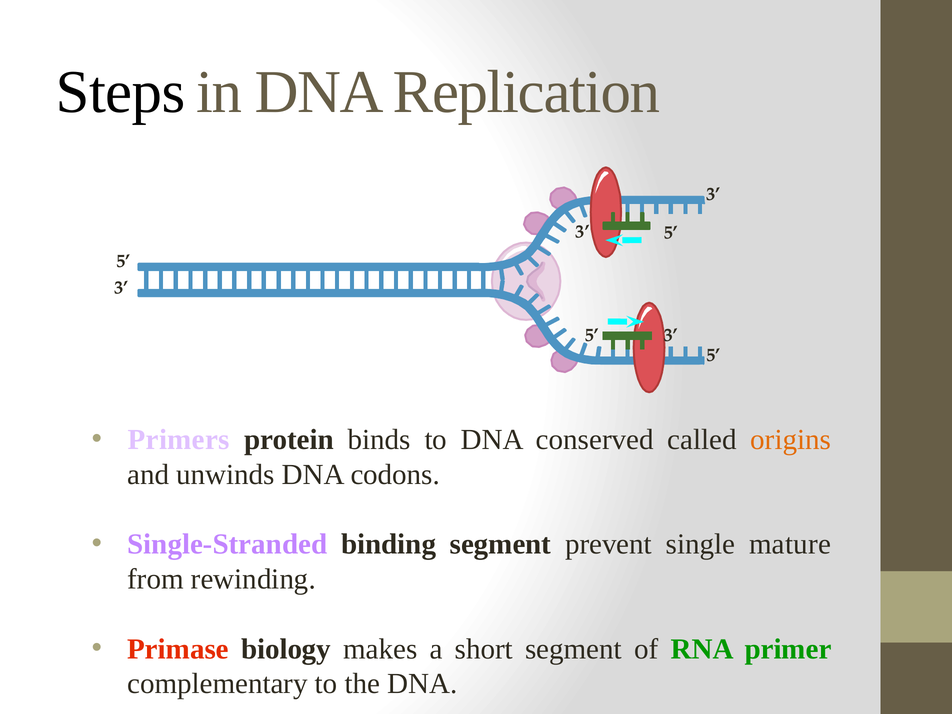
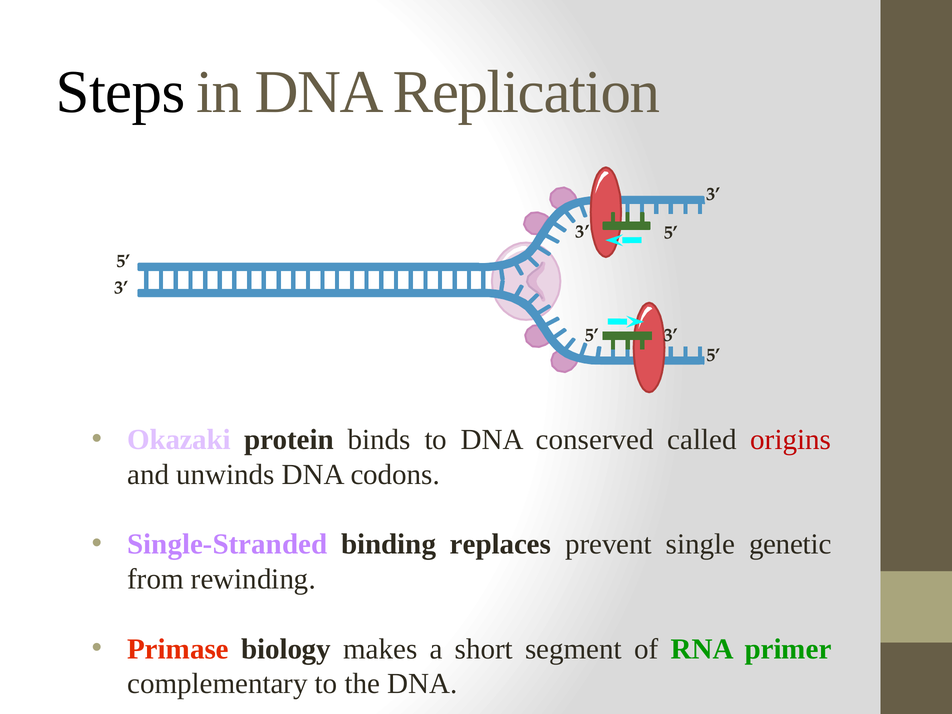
Primers: Primers -> Okazaki
origins colour: orange -> red
binding segment: segment -> replaces
mature: mature -> genetic
